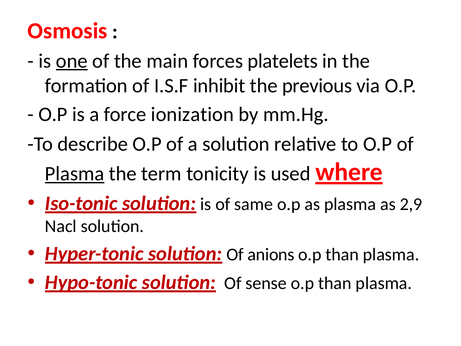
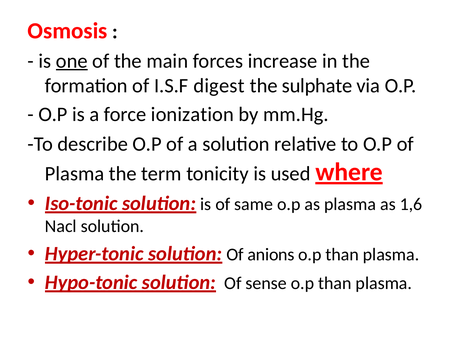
platelets: platelets -> increase
inhibit: inhibit -> digest
previous: previous -> sulphate
Plasma at (75, 174) underline: present -> none
2,9: 2,9 -> 1,6
